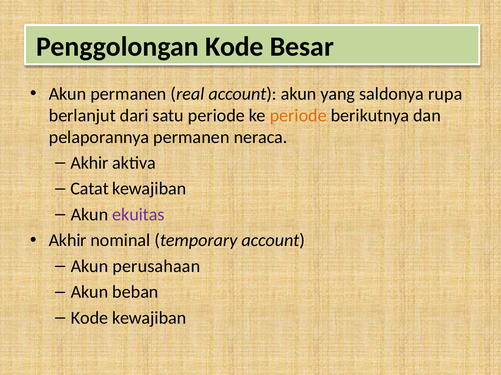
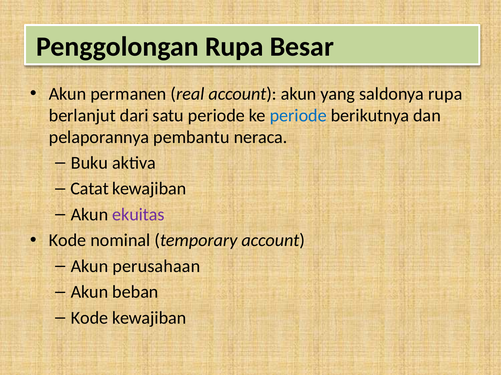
Penggolongan Kode: Kode -> Rupa
periode at (298, 116) colour: orange -> blue
pelaporannya permanen: permanen -> pembantu
Akhir at (90, 163): Akhir -> Buku
Akhir at (68, 241): Akhir -> Kode
